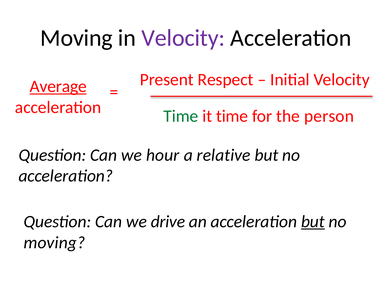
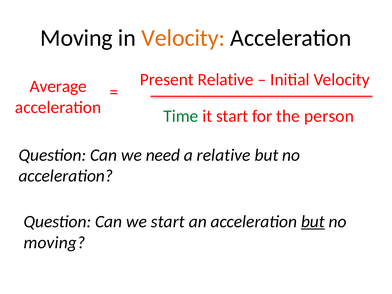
Velocity at (183, 38) colour: purple -> orange
Present Respect: Respect -> Relative
Average underline: present -> none
it time: time -> start
hour: hour -> need
we drive: drive -> start
